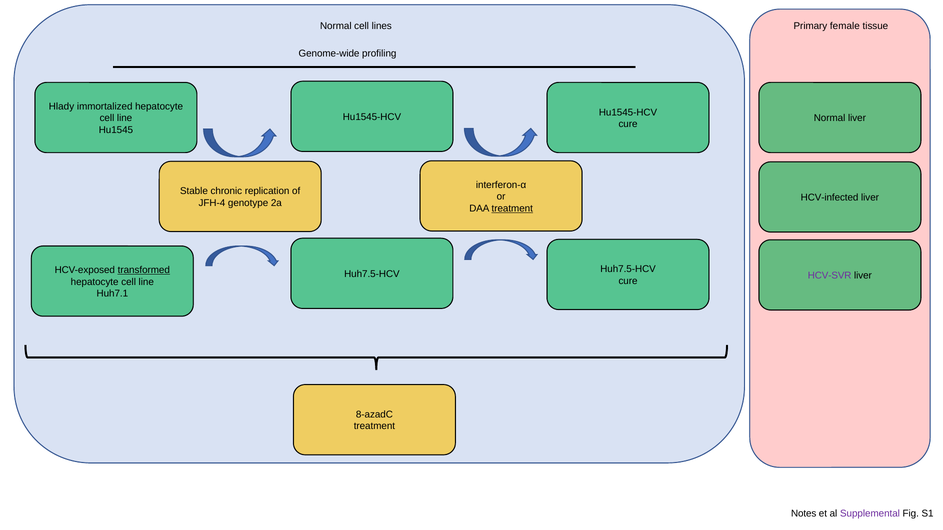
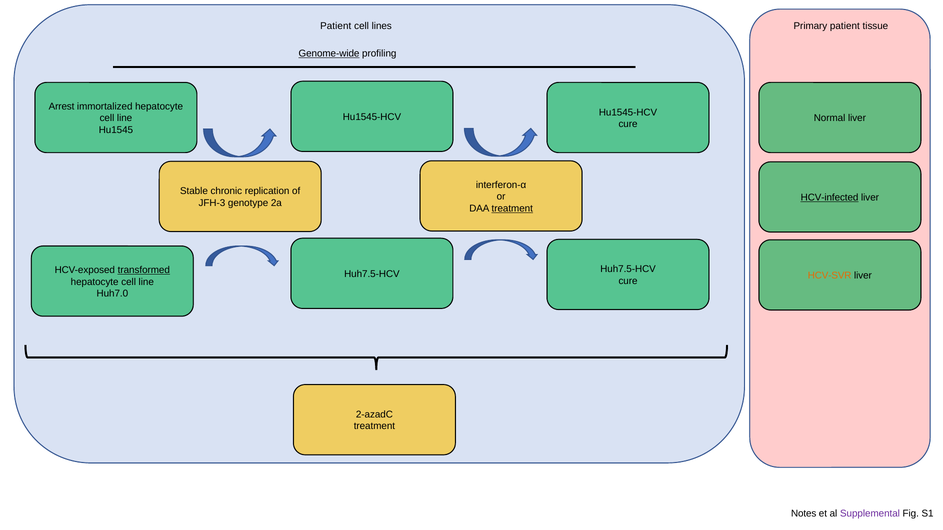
Normal at (336, 26): Normal -> Patient
Primary female: female -> patient
Genome-wide underline: none -> present
Hlady: Hlady -> Arrest
HCV-infected underline: none -> present
JFH-4: JFH-4 -> JFH-3
HCV-SVR colour: purple -> orange
Huh7.1: Huh7.1 -> Huh7.0
8-azadC: 8-azadC -> 2-azadC
